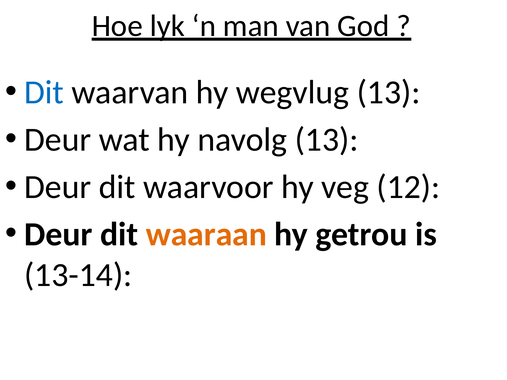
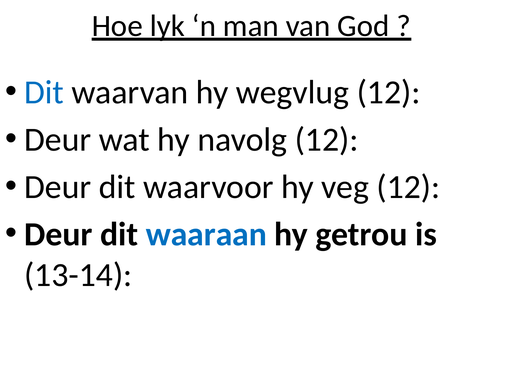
wegvlug 13: 13 -> 12
navolg 13: 13 -> 12
waaraan colour: orange -> blue
